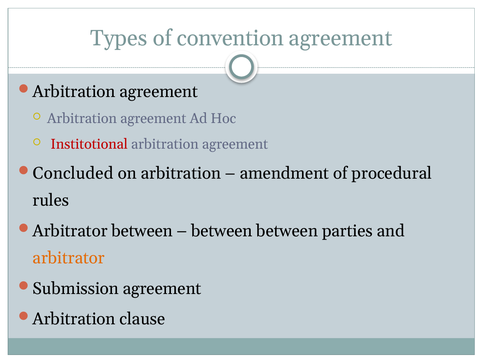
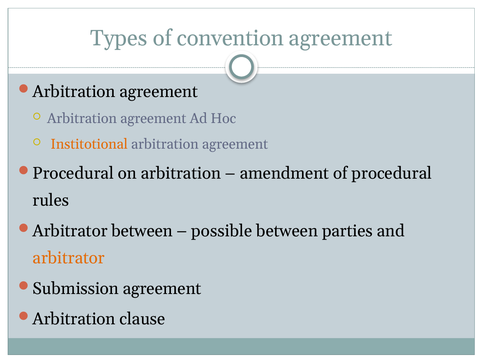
Institotional colour: red -> orange
Concluded at (73, 173): Concluded -> Procedural
between at (222, 230): between -> possible
